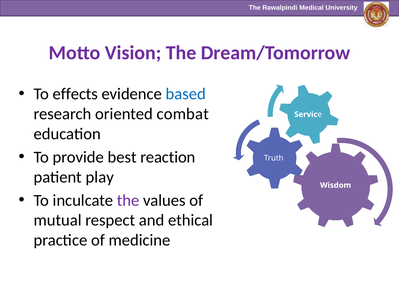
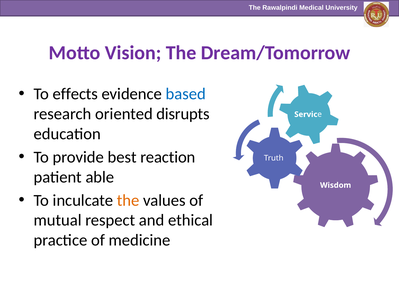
combat: combat -> disrupts
play: play -> able
the at (128, 201) colour: purple -> orange
